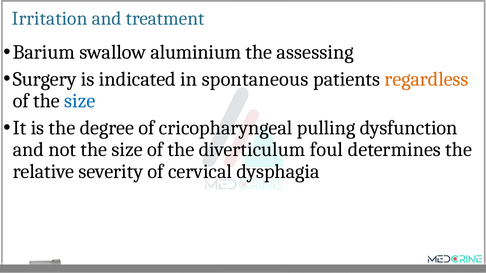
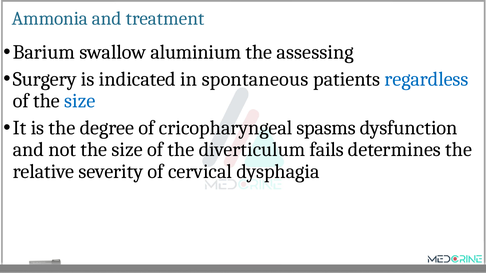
Irritation: Irritation -> Ammonia
regardless colour: orange -> blue
pulling: pulling -> spasms
foul: foul -> fails
